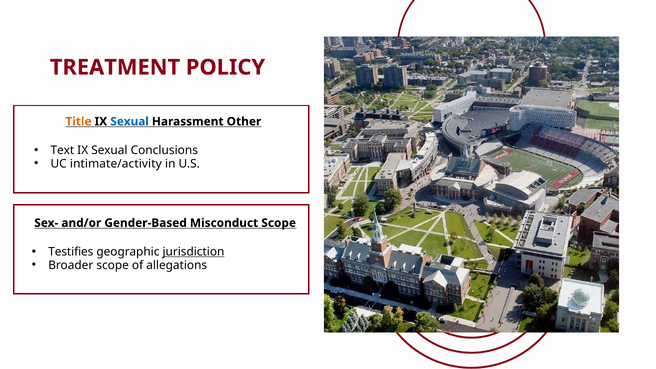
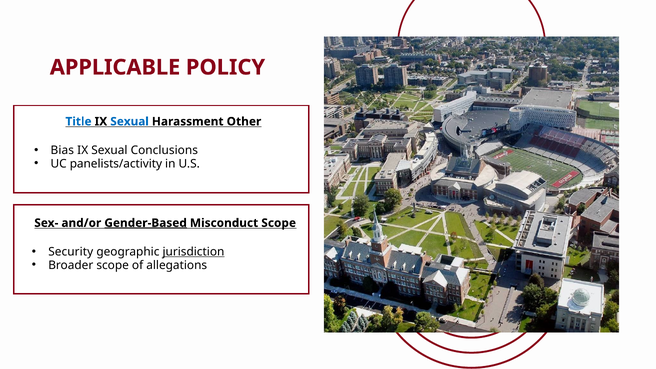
TREATMENT: TREATMENT -> APPLICABLE
Title colour: orange -> blue
Text: Text -> Bias
intimate/activity: intimate/activity -> panelists/activity
Gender-Based underline: none -> present
Testifies: Testifies -> Security
